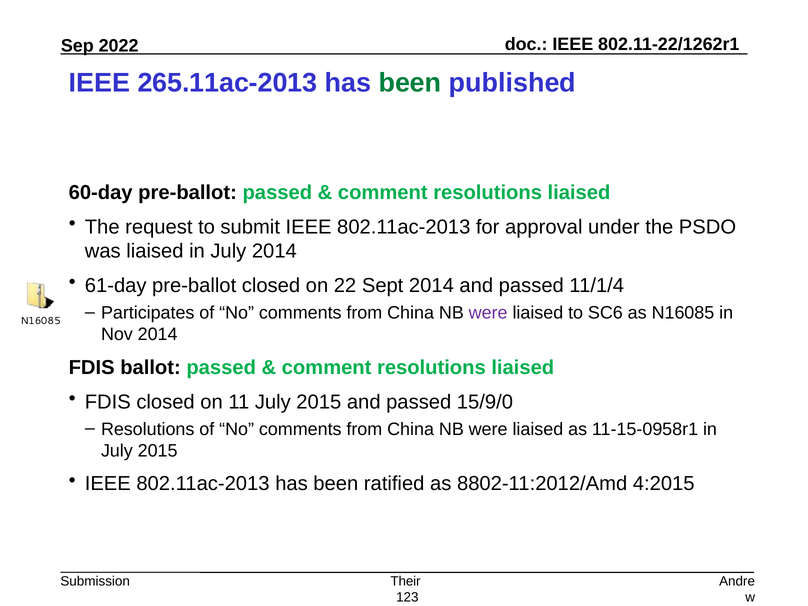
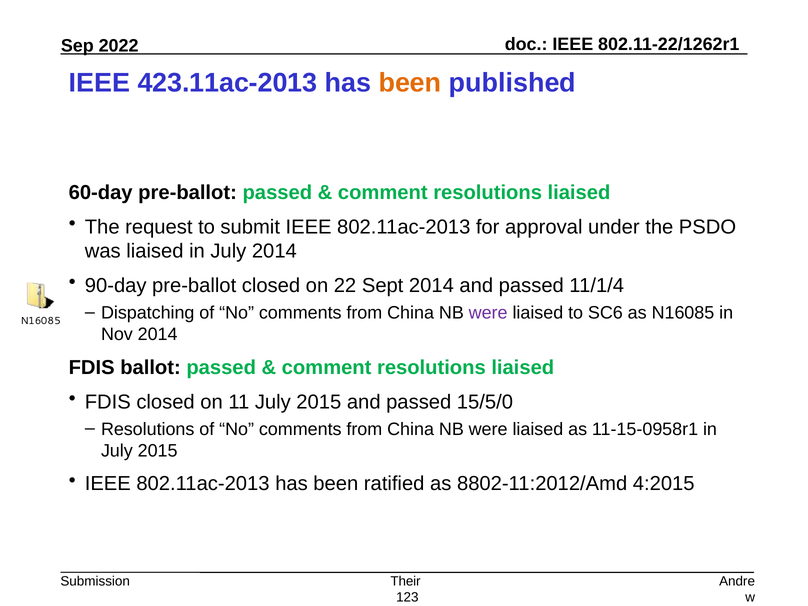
265.11ac-2013: 265.11ac-2013 -> 423.11ac-2013
been at (410, 83) colour: green -> orange
61-day: 61-day -> 90-day
Participates: Participates -> Dispatching
15/9/0: 15/9/0 -> 15/5/0
